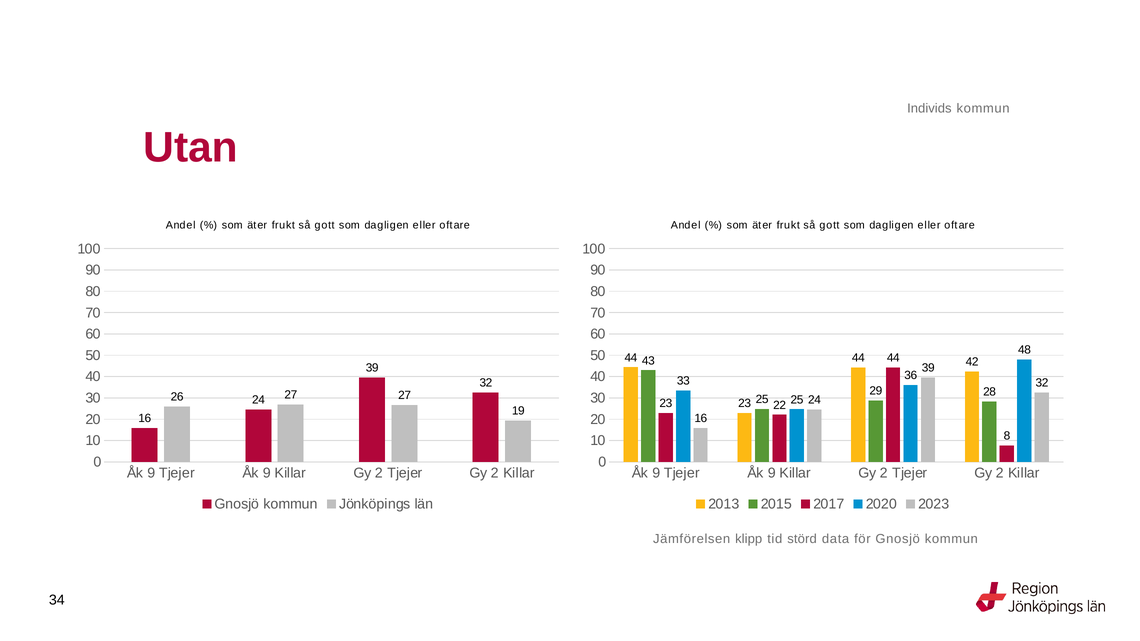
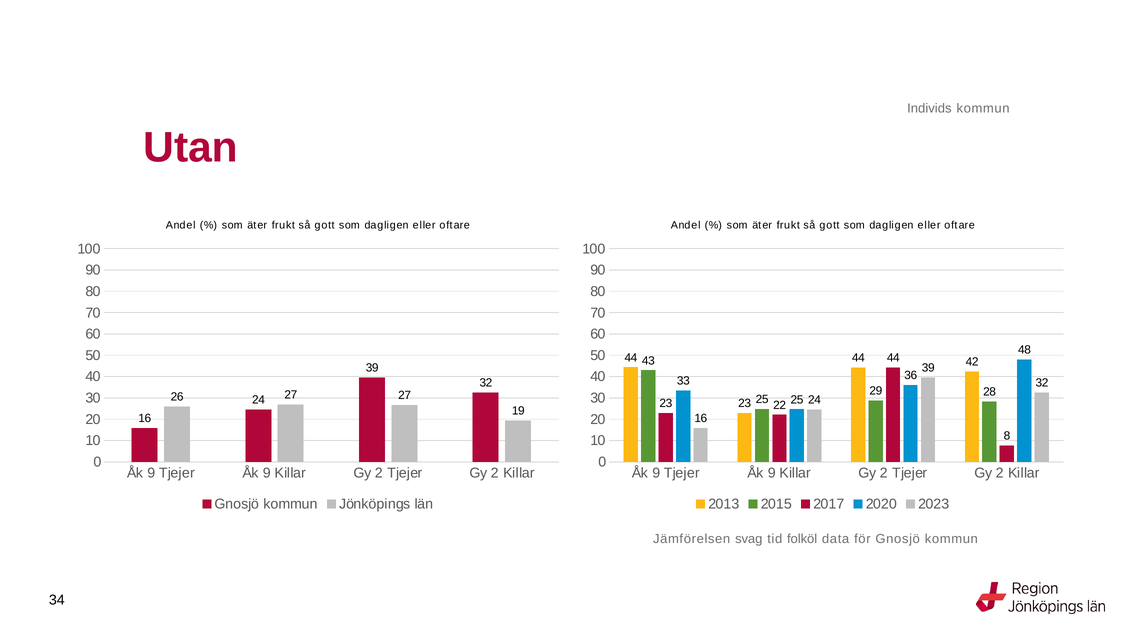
klipp: klipp -> svag
störd: störd -> folköl
